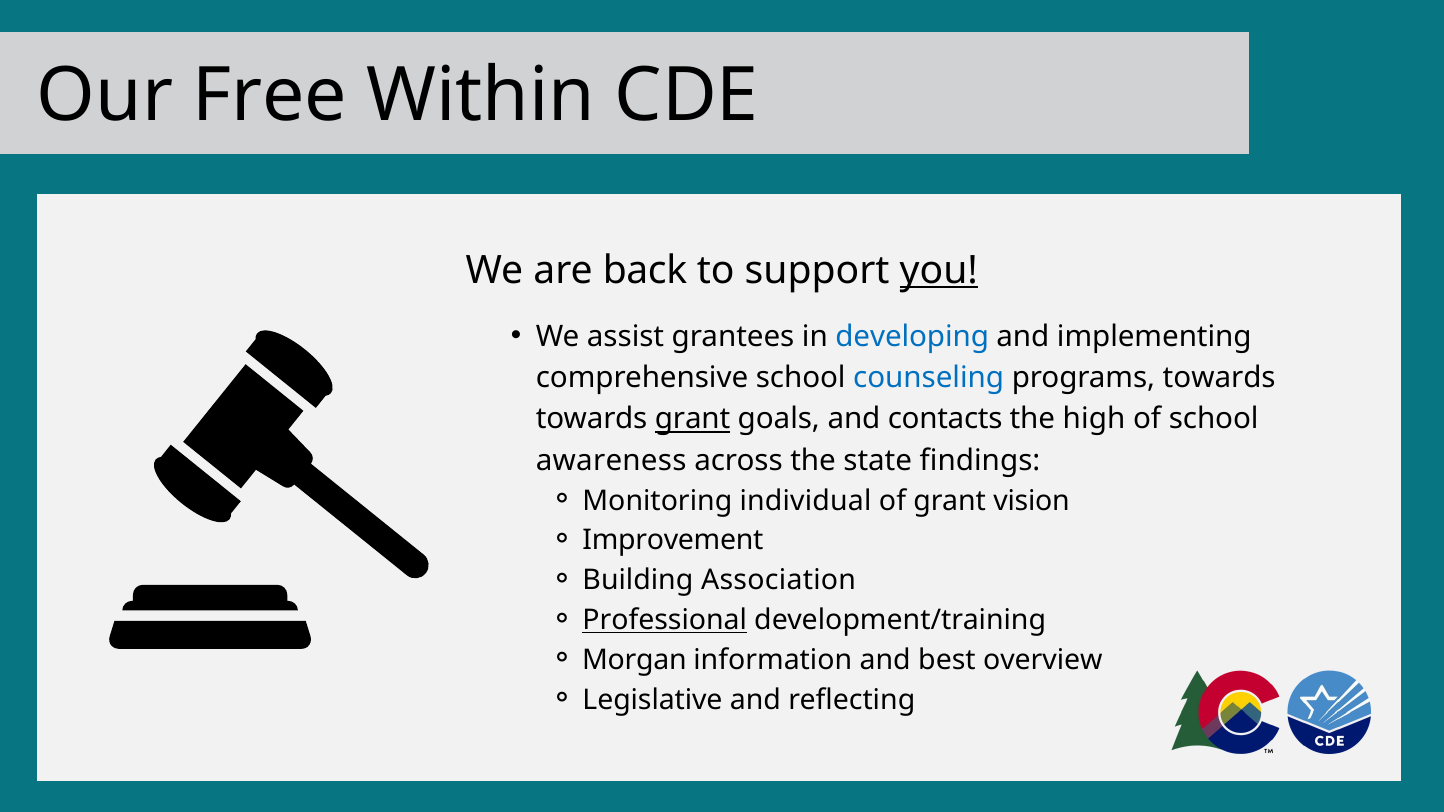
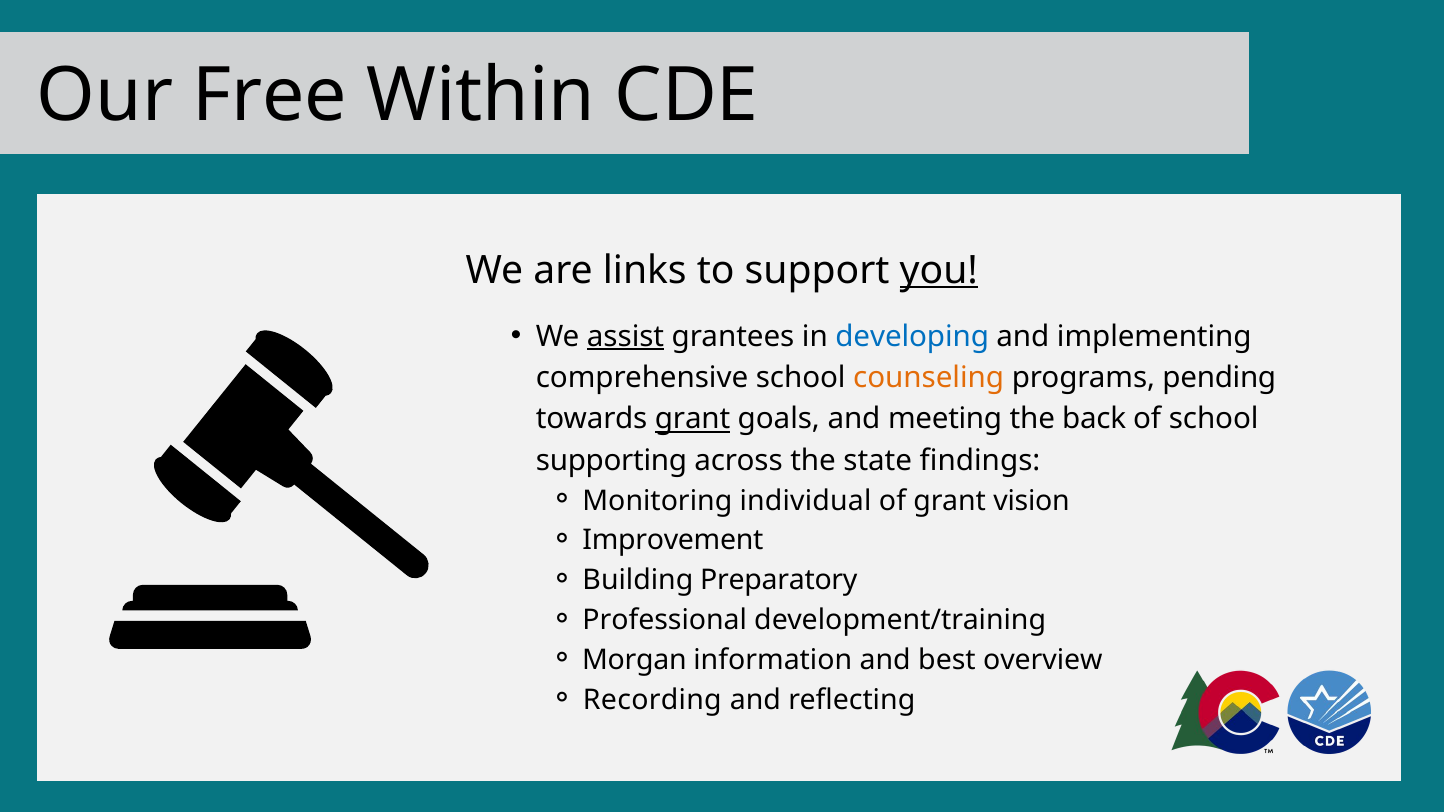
back: back -> links
assist underline: none -> present
counseling colour: blue -> orange
programs towards: towards -> pending
contacts: contacts -> meeting
high: high -> back
awareness: awareness -> supporting
Association: Association -> Preparatory
Professional underline: present -> none
Legislative: Legislative -> Recording
